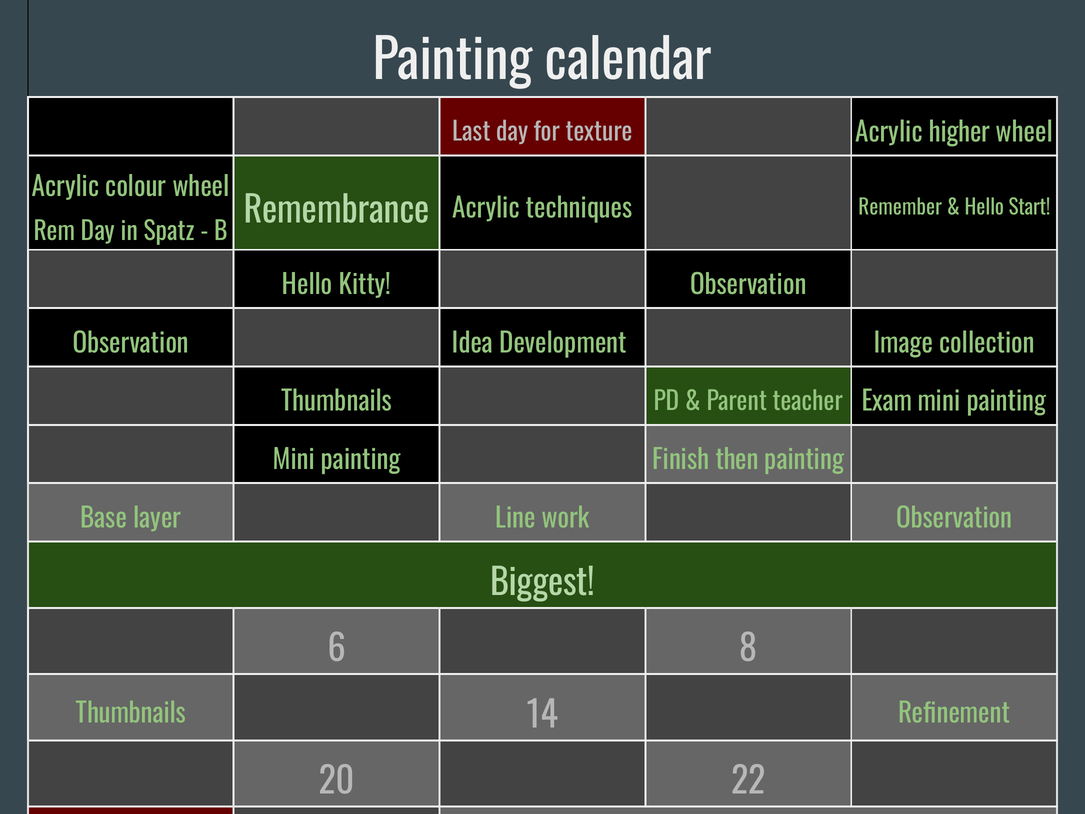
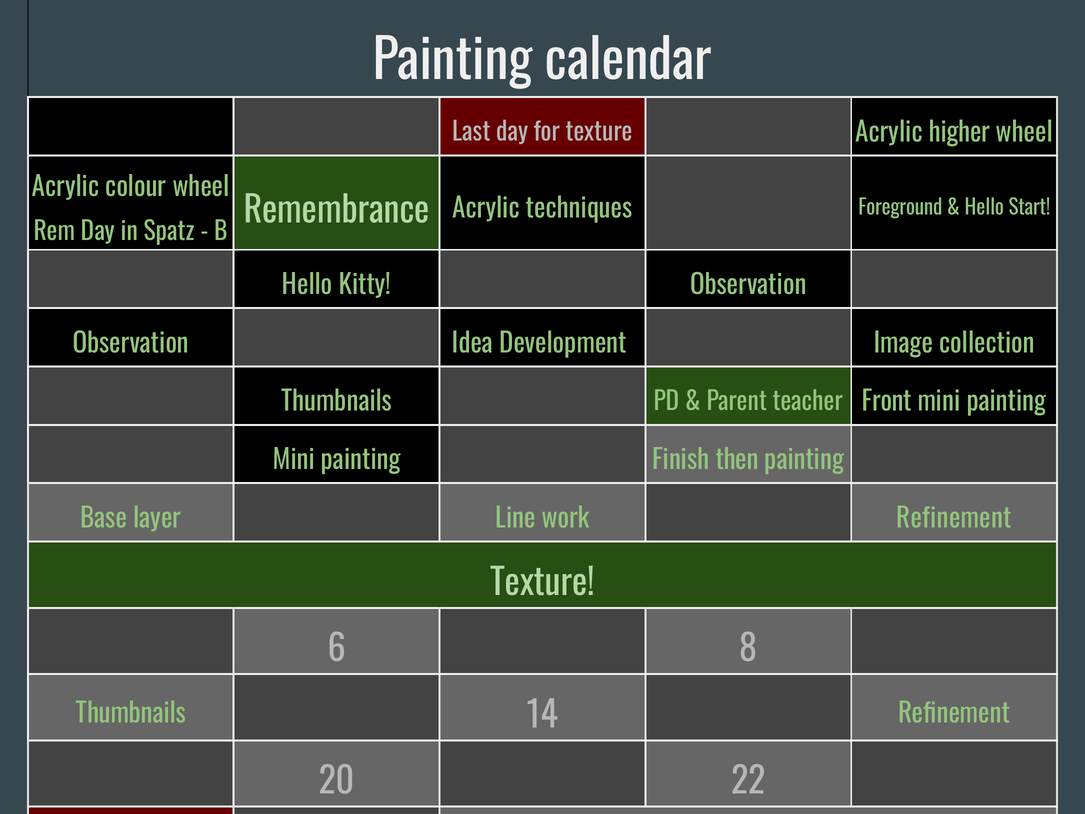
Remember: Remember -> Foreground
teacher Exam: Exam -> Front
work Observation: Observation -> Refinement
Biggest at (543, 583): Biggest -> Texture
